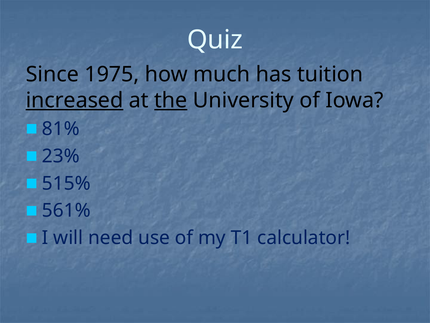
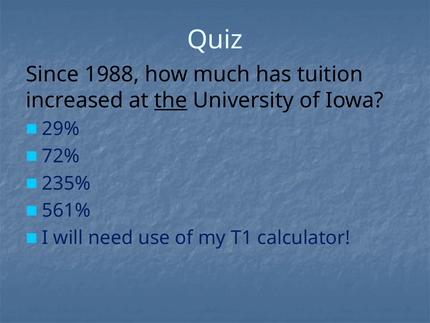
1975: 1975 -> 1988
increased underline: present -> none
81%: 81% -> 29%
23%: 23% -> 72%
515%: 515% -> 235%
